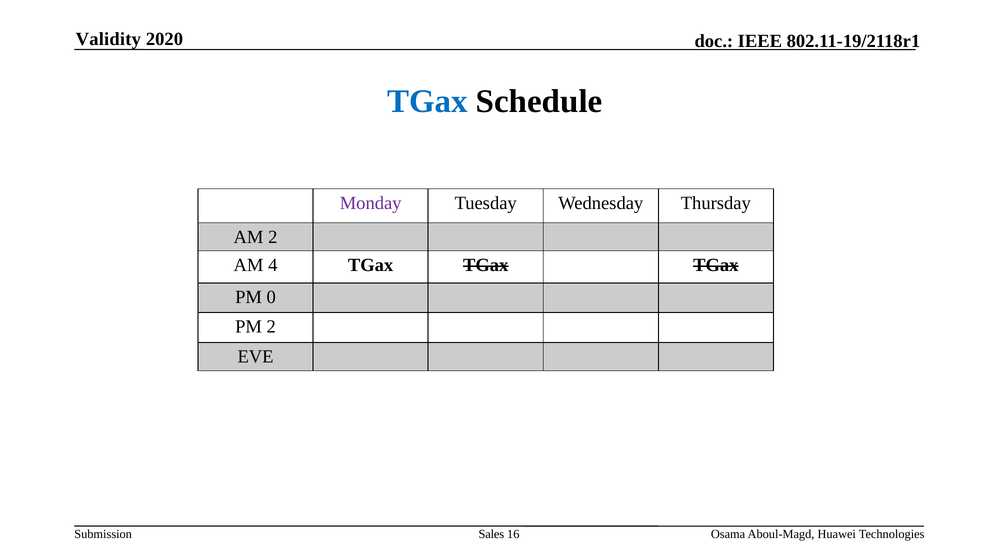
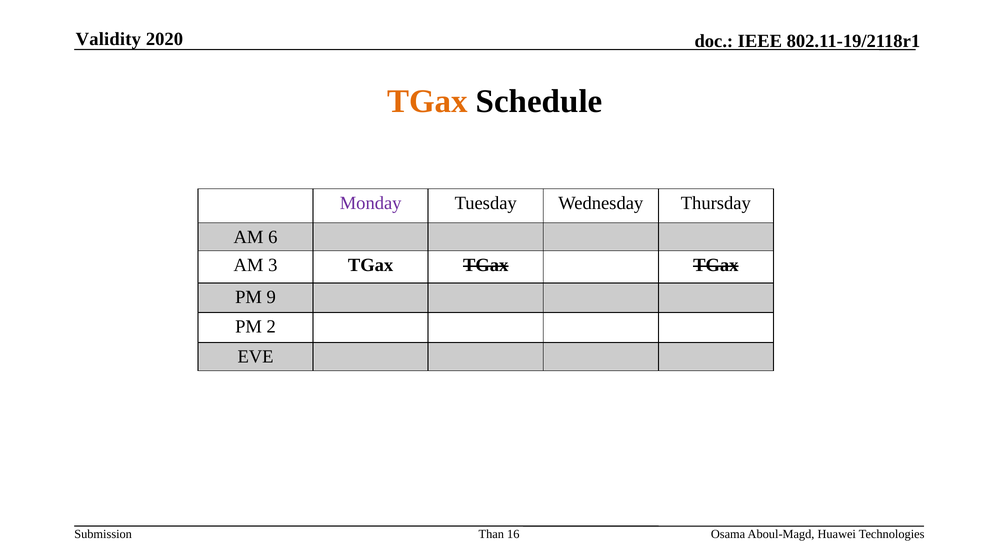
TGax at (427, 101) colour: blue -> orange
AM 2: 2 -> 6
4: 4 -> 3
0: 0 -> 9
Sales: Sales -> Than
